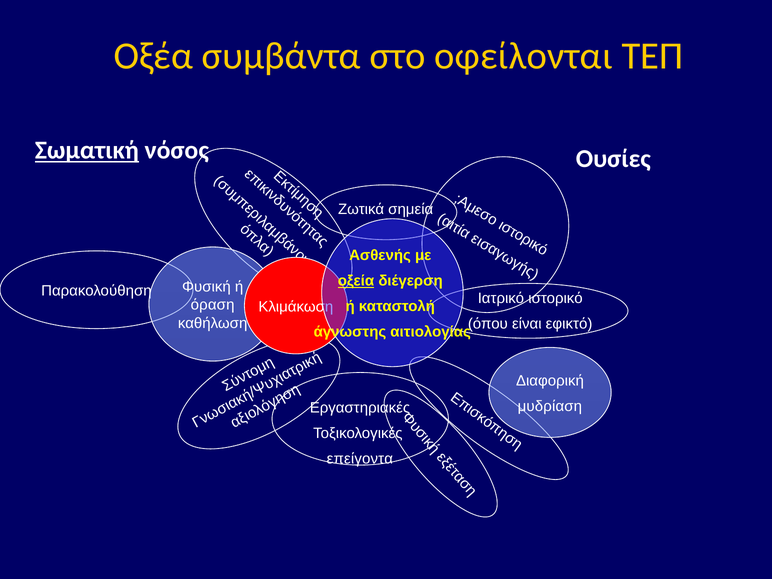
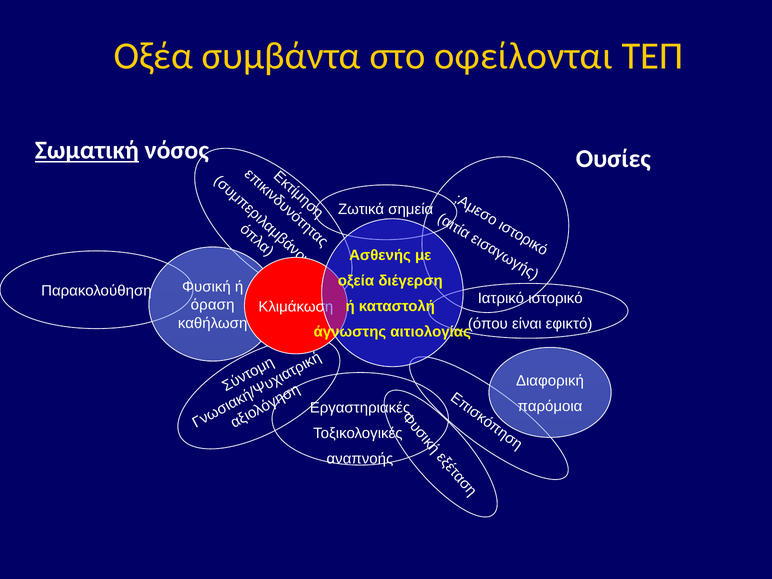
οξεία underline: present -> none
μυδρίαση: μυδρίαση -> παρόμοια
επείγοντα: επείγοντα -> αναπνοής
